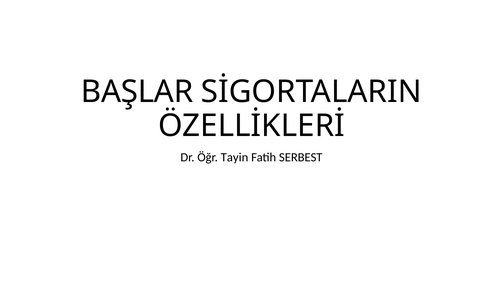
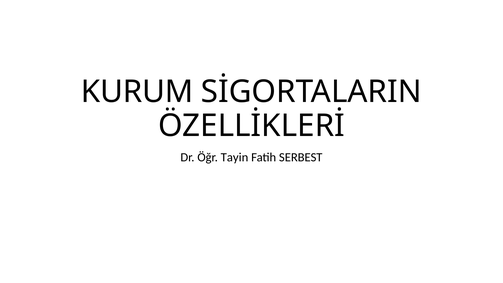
BAŞLAR: BAŞLAR -> KURUM
